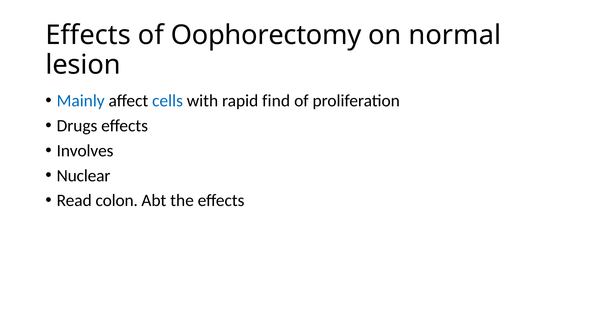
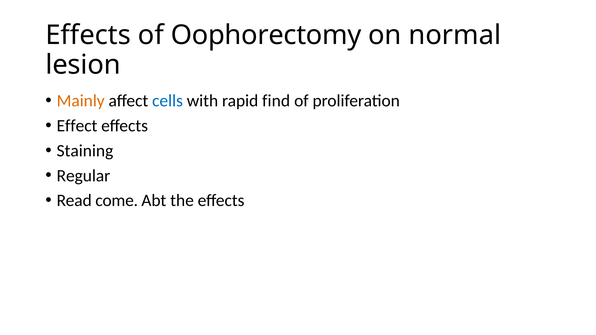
Mainly colour: blue -> orange
Drugs: Drugs -> Effect
Involves: Involves -> Staining
Nuclear: Nuclear -> Regular
colon: colon -> come
